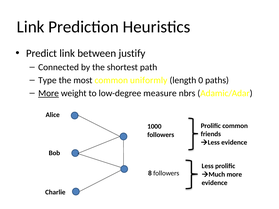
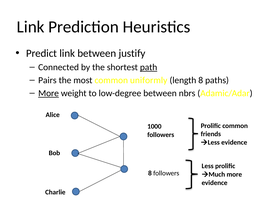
path underline: none -> present
Type: Type -> Pairs
length 0: 0 -> 8
low-degree measure: measure -> between
